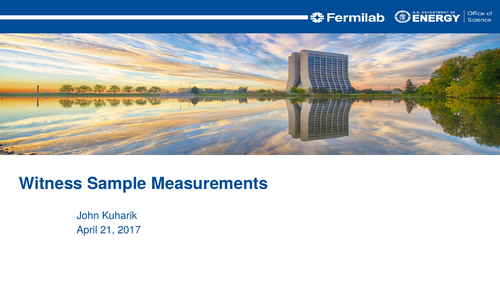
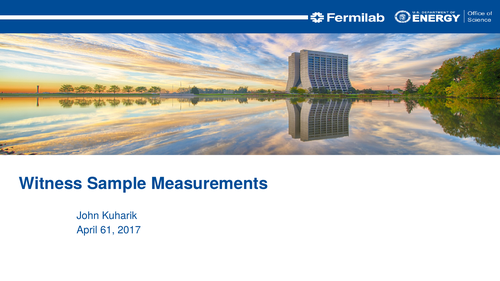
21: 21 -> 61
